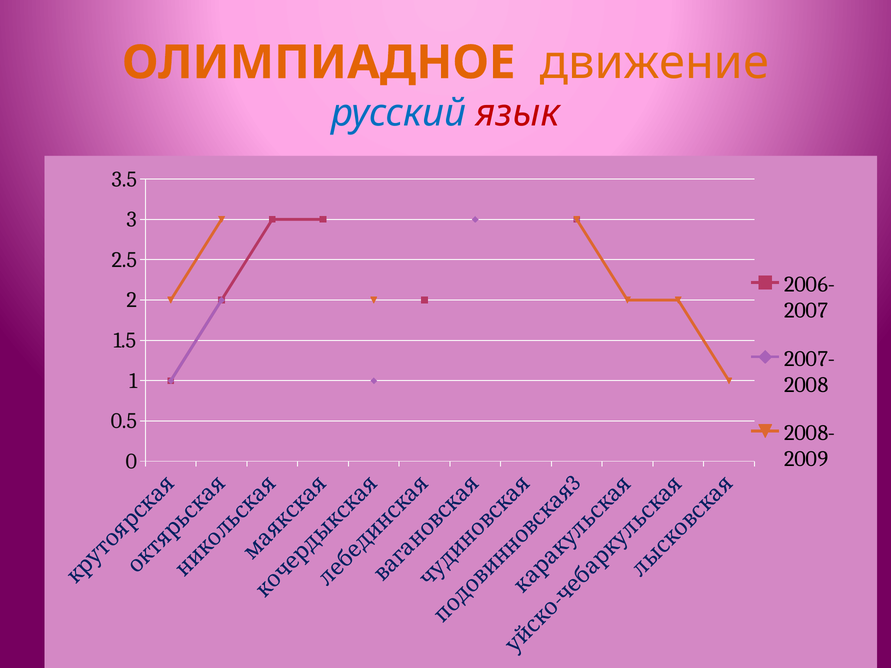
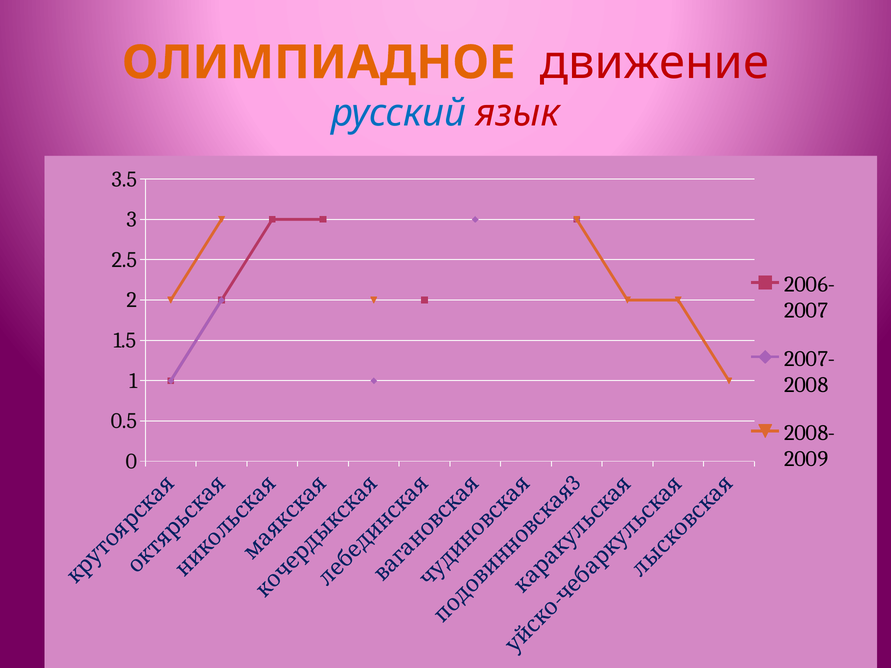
движение colour: orange -> red
